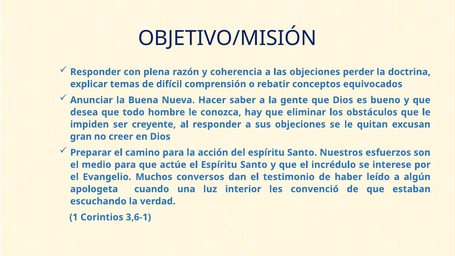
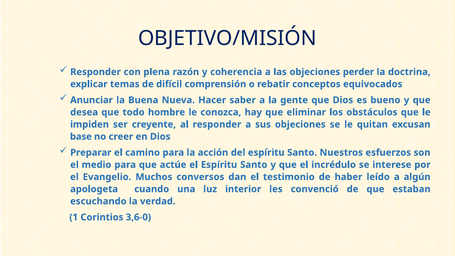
gran: gran -> base
3,6-1: 3,6-1 -> 3,6-0
